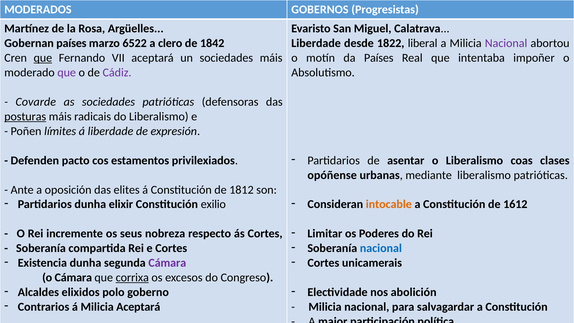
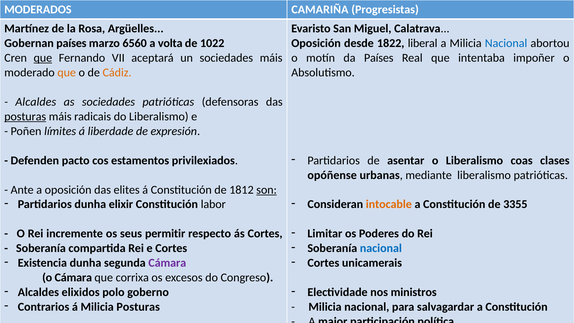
GOBERNOS: GOBERNOS -> CAMARIÑA
6522: 6522 -> 6560
clero: clero -> volta
1842: 1842 -> 1022
Liberdade at (316, 43): Liberdade -> Oposición
Nacional at (506, 43) colour: purple -> blue
que at (67, 73) colour: purple -> orange
Cádiz colour: purple -> orange
Covarde at (36, 102): Covarde -> Alcaldes
son underline: none -> present
exilio: exilio -> labor
1612: 1612 -> 3355
nobreza: nobreza -> permitir
corrixa underline: present -> none
abolición: abolición -> ministros
Milicia Aceptará: Aceptará -> Posturas
